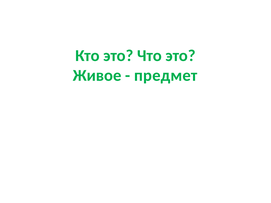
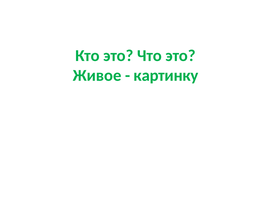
предмет: предмет -> картинку
